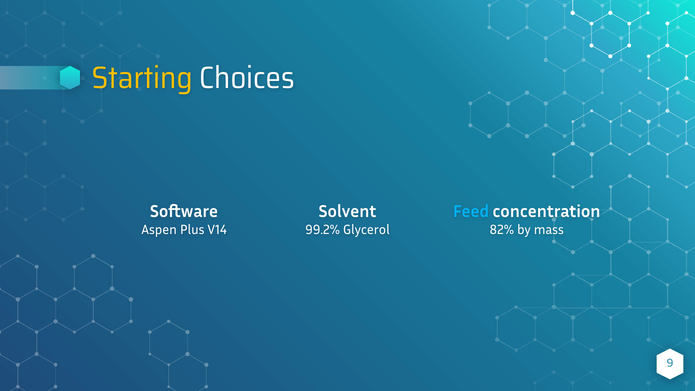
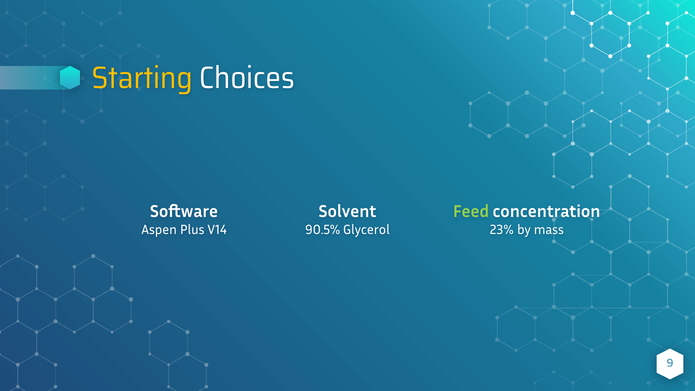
Feed colour: light blue -> light green
99.2%: 99.2% -> 90.5%
82%: 82% -> 23%
